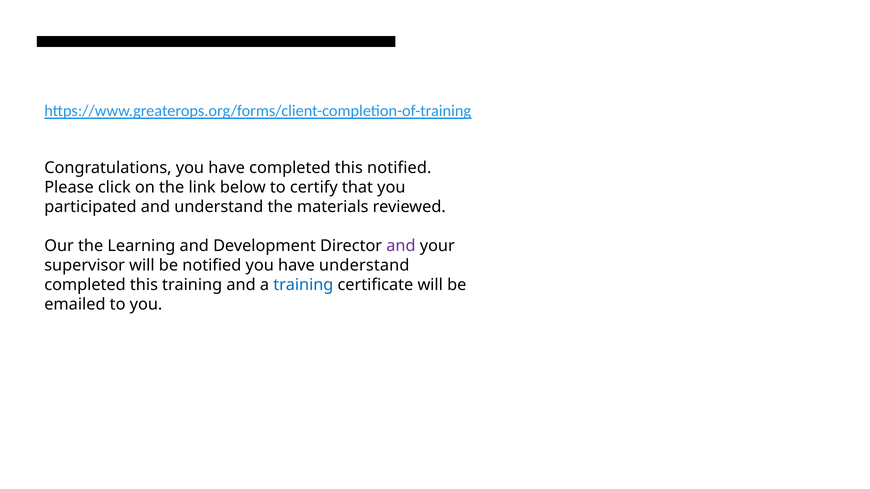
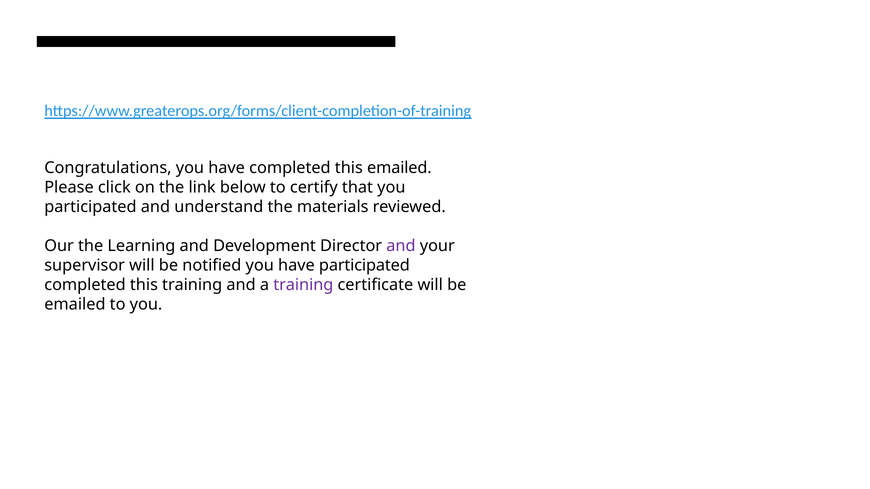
this notified: notified -> emailed
have understand: understand -> participated
training at (303, 285) colour: blue -> purple
